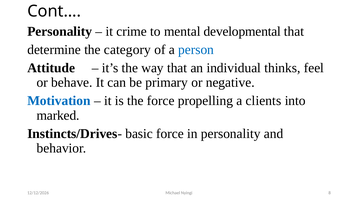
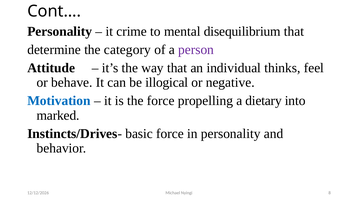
developmental: developmental -> disequilibrium
person colour: blue -> purple
primary: primary -> illogical
clients: clients -> dietary
